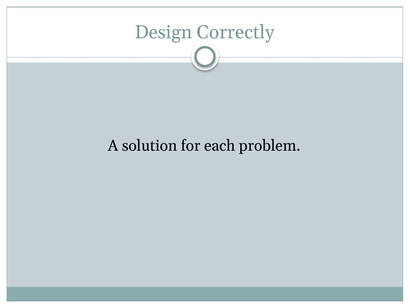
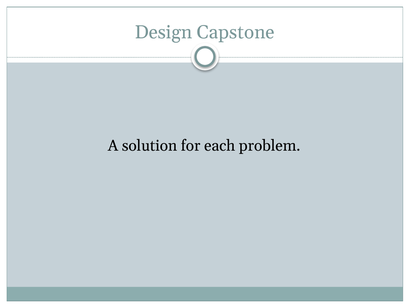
Correctly: Correctly -> Capstone
